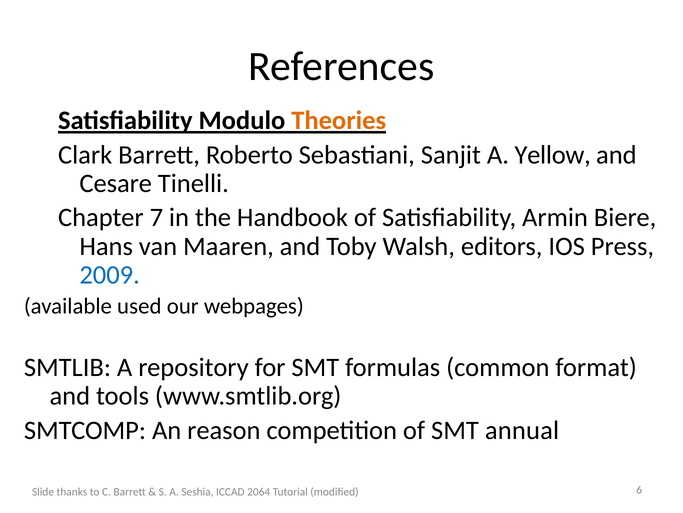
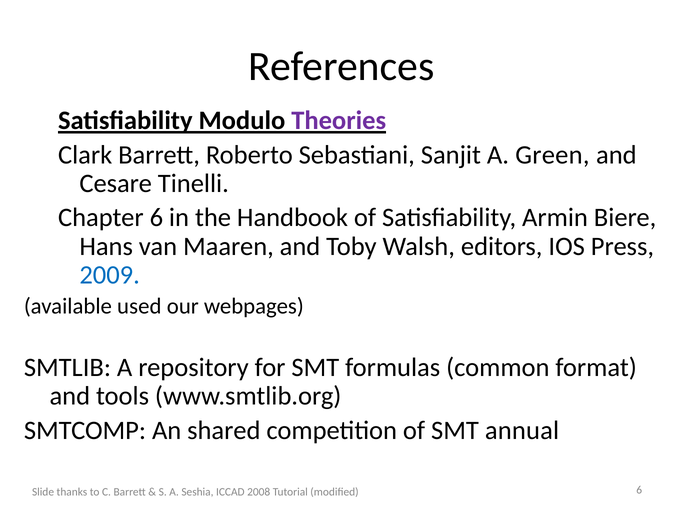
Theories colour: orange -> purple
Yellow: Yellow -> Green
Chapter 7: 7 -> 6
reason: reason -> shared
2064: 2064 -> 2008
